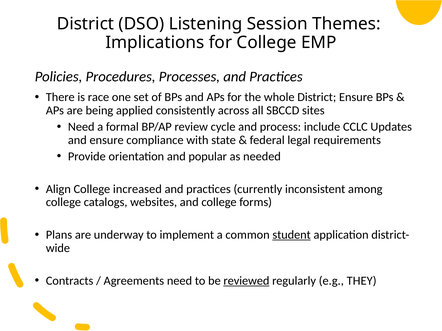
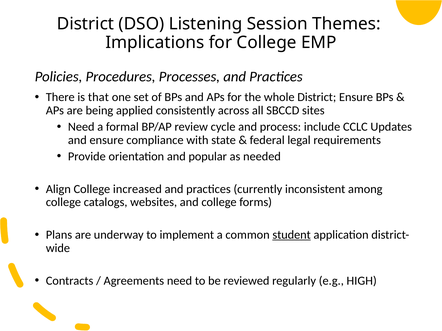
race: race -> that
reviewed underline: present -> none
THEY: THEY -> HIGH
